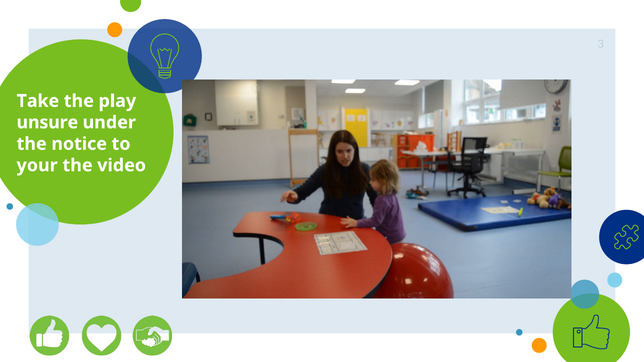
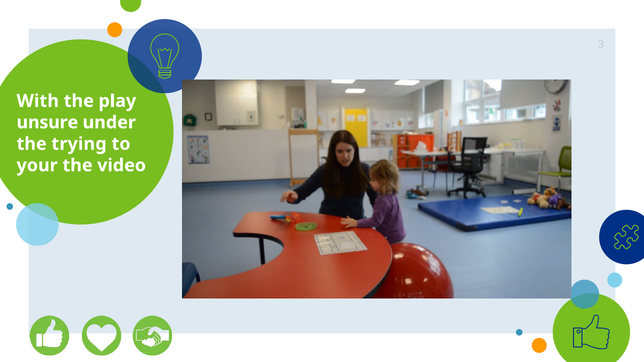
Take: Take -> With
notice: notice -> trying
